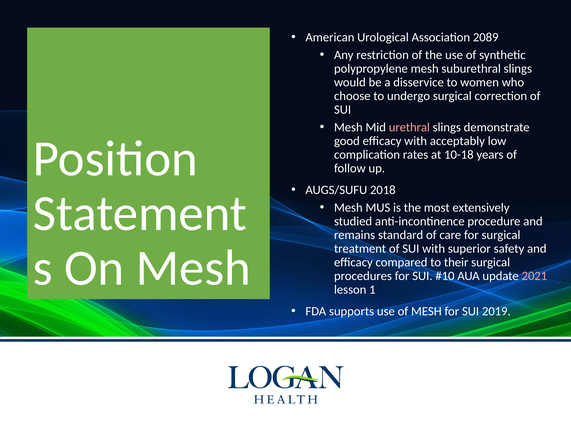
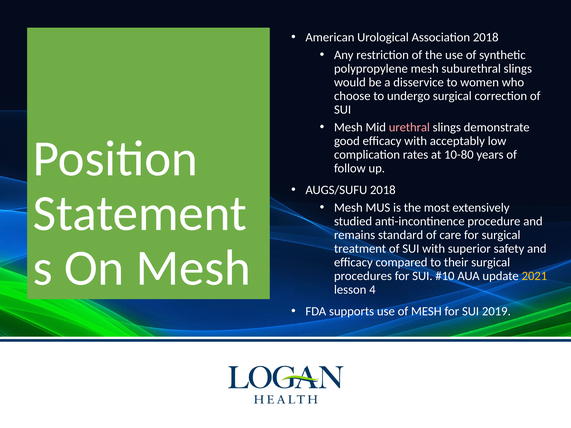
Association 2089: 2089 -> 2018
10-18: 10-18 -> 10-80
2021 colour: pink -> yellow
1: 1 -> 4
